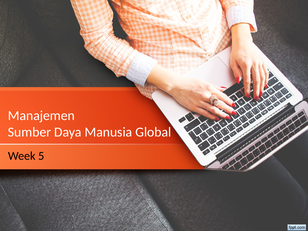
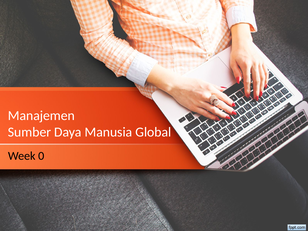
5: 5 -> 0
